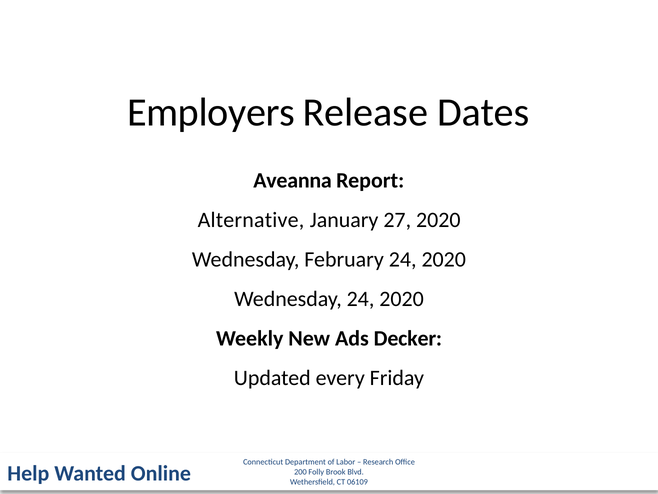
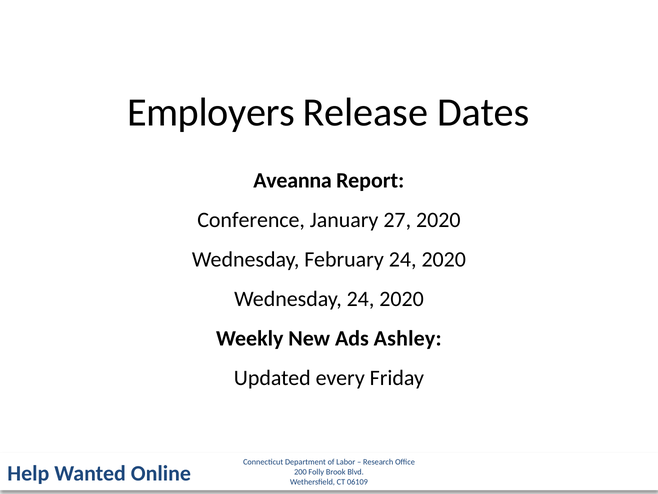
Alternative: Alternative -> Conference
Decker: Decker -> Ashley
